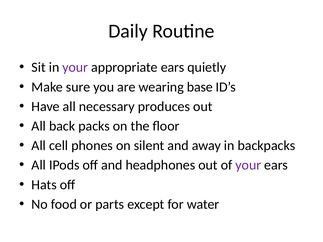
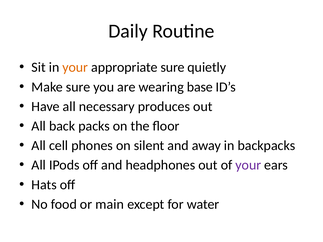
your at (75, 67) colour: purple -> orange
appropriate ears: ears -> sure
parts: parts -> main
